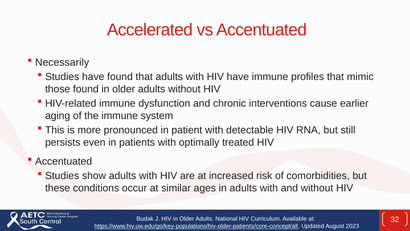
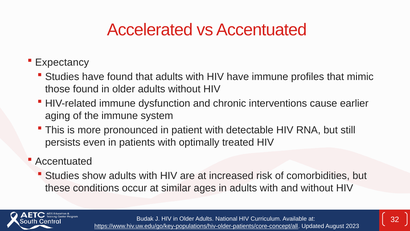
Necessarily: Necessarily -> Expectancy
